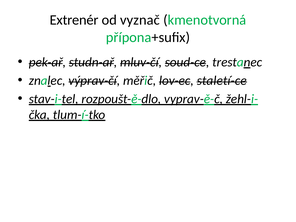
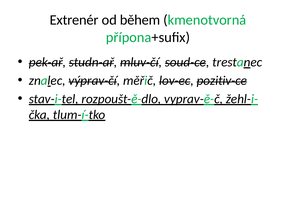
vyznač: vyznač -> během
staletí-ce: staletí-ce -> pozitiv-ce
